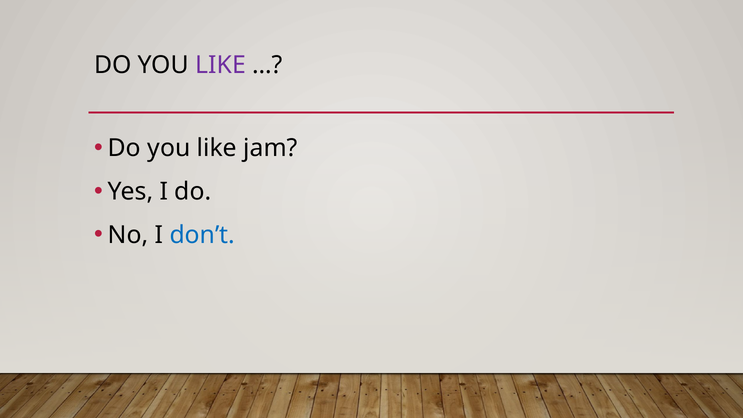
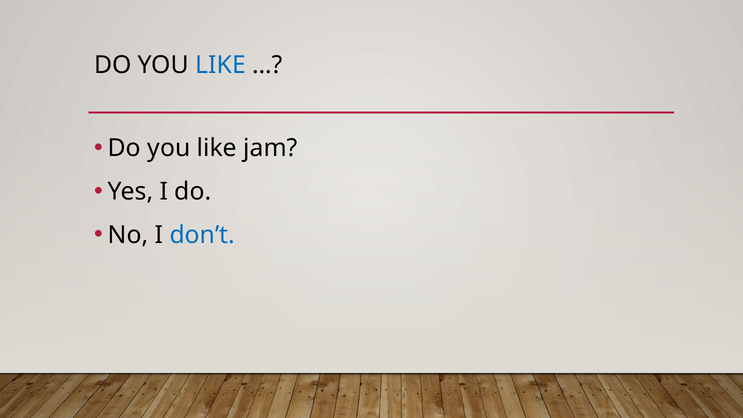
LIKE at (221, 65) colour: purple -> blue
